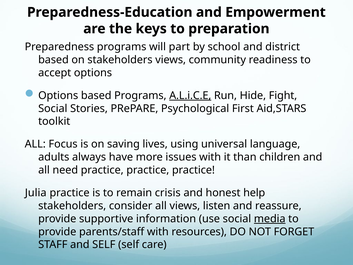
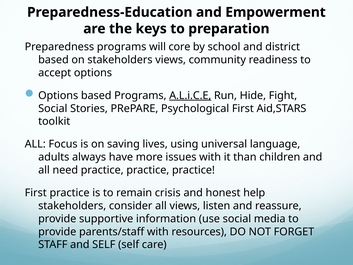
part: part -> core
Julia at (36, 193): Julia -> First
media underline: present -> none
